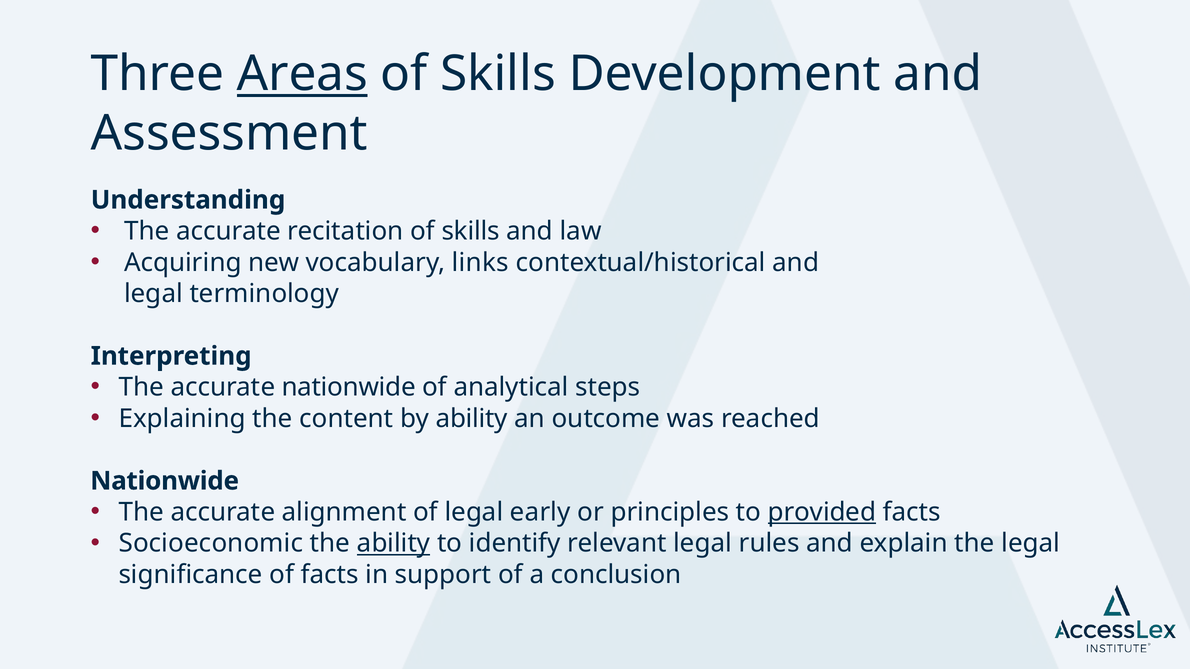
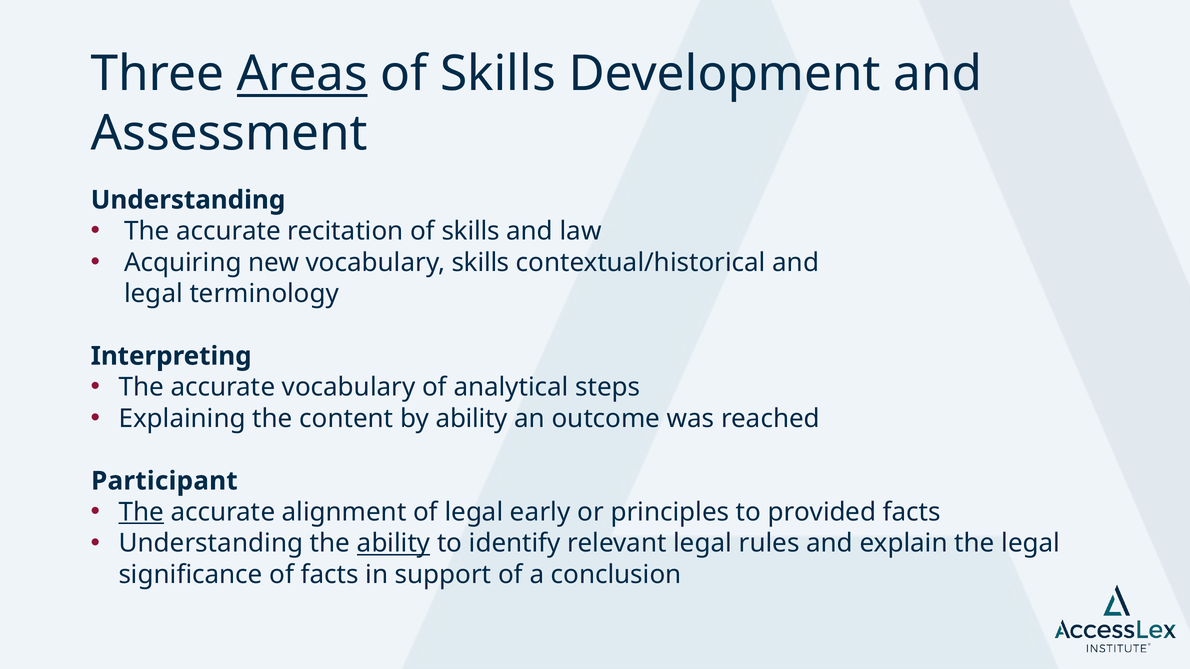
vocabulary links: links -> skills
accurate nationwide: nationwide -> vocabulary
Nationwide at (165, 481): Nationwide -> Participant
The at (141, 512) underline: none -> present
provided underline: present -> none
Socioeconomic at (211, 544): Socioeconomic -> Understanding
